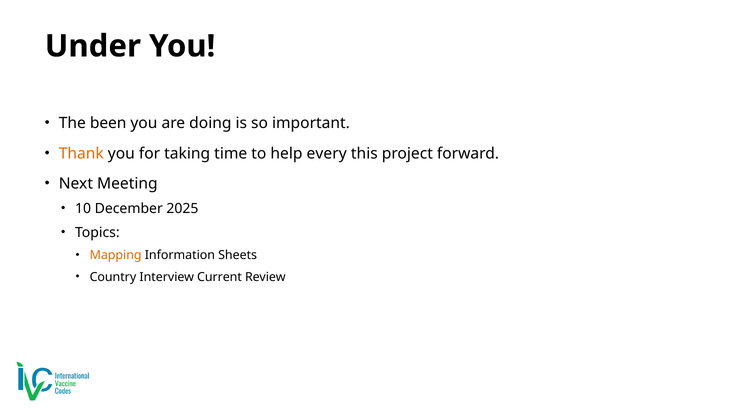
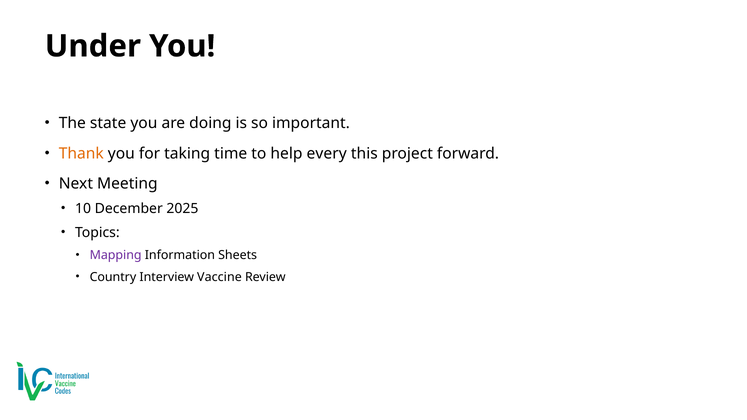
been: been -> state
Mapping colour: orange -> purple
Current: Current -> Vaccine
